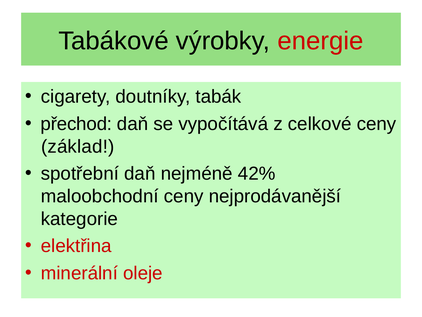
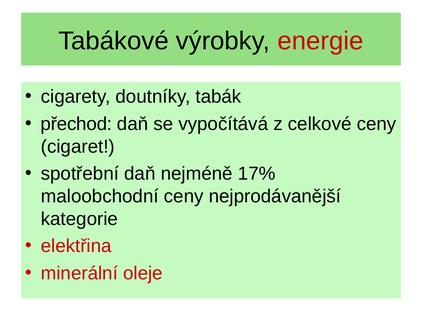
základ: základ -> cigaret
42%: 42% -> 17%
